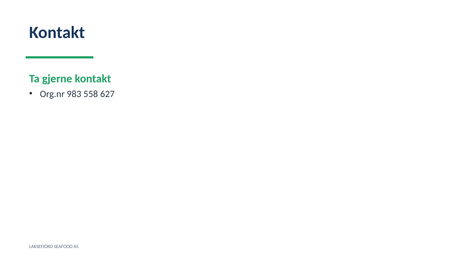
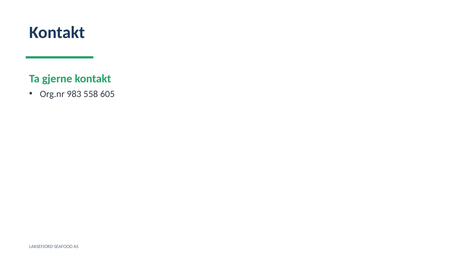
627: 627 -> 605
